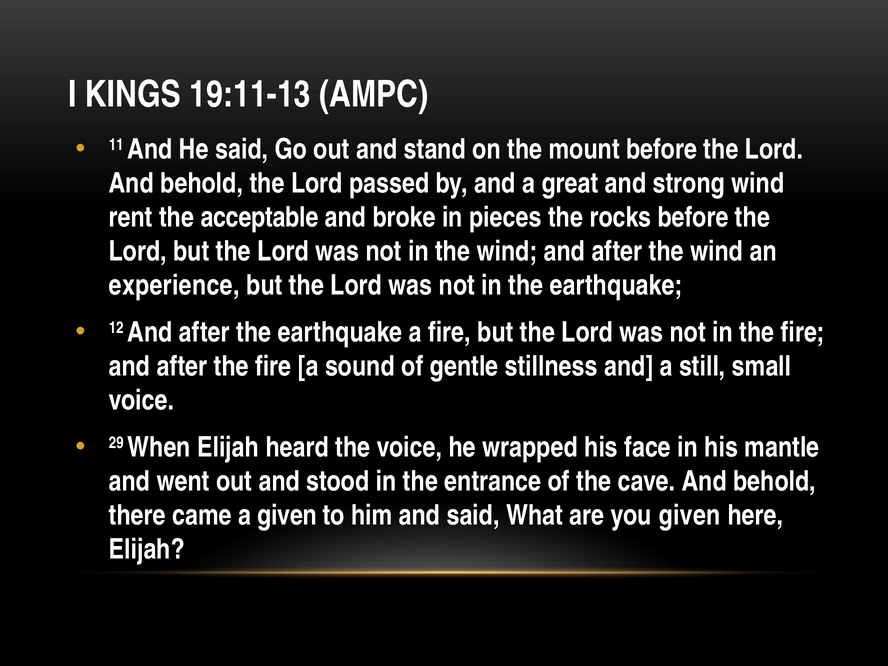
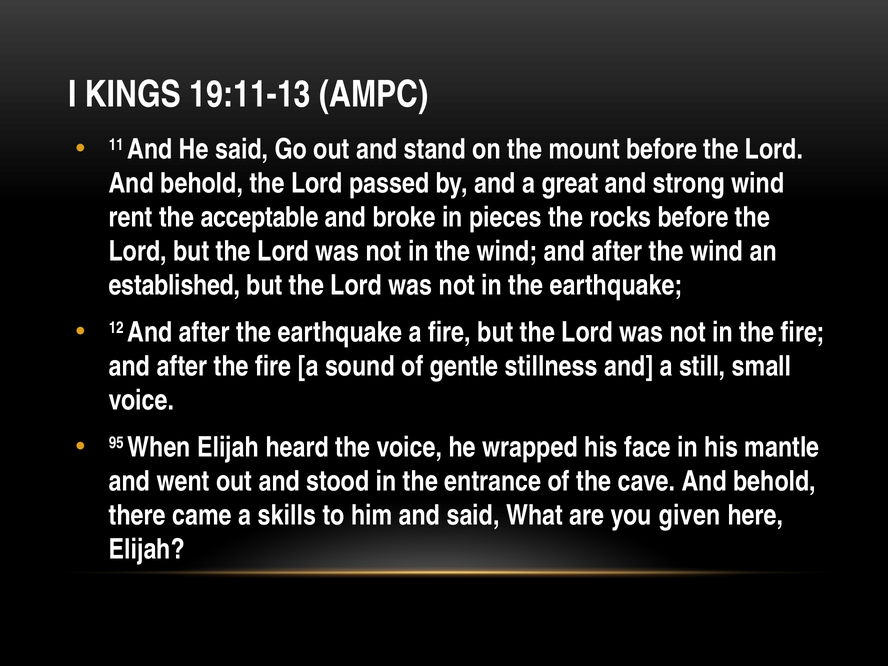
experience: experience -> established
29: 29 -> 95
a given: given -> skills
